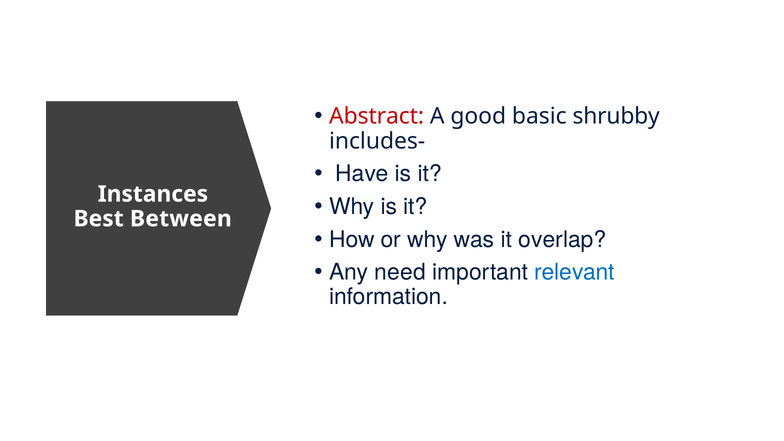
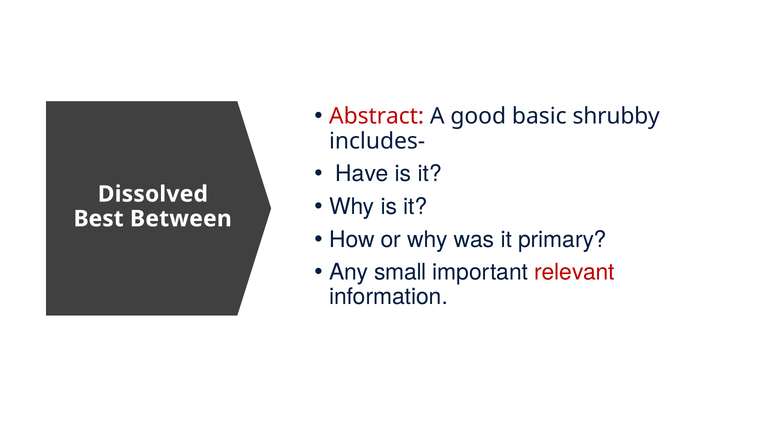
Instances: Instances -> Dissolved
overlap: overlap -> primary
need: need -> small
relevant colour: blue -> red
